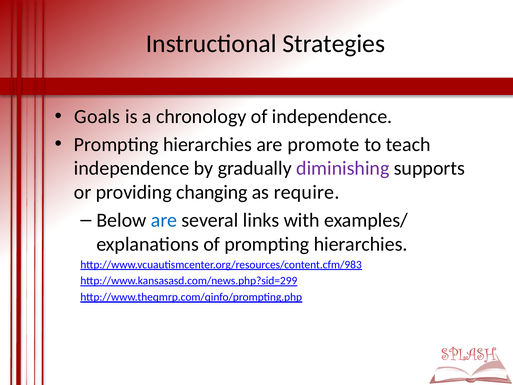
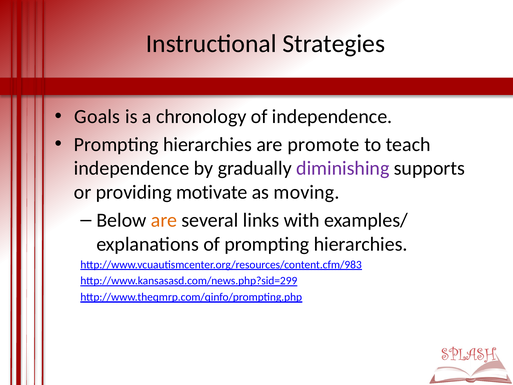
changing: changing -> motivate
require: require -> moving
are at (164, 220) colour: blue -> orange
